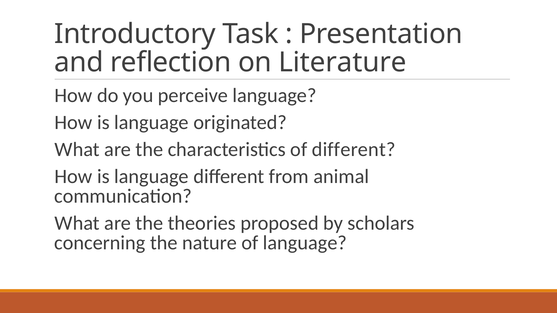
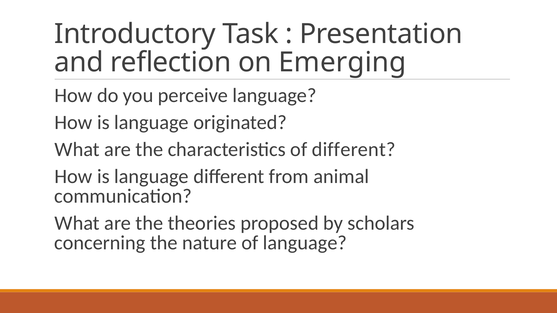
Literature: Literature -> Emerging
